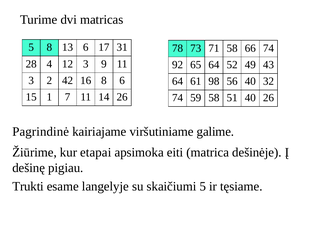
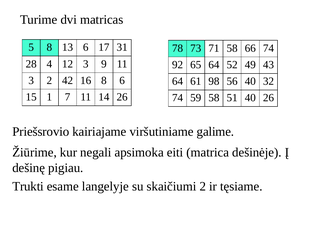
Pagrindinė: Pagrindinė -> Priešsrovio
etapai: etapai -> negali
skaičiumi 5: 5 -> 2
